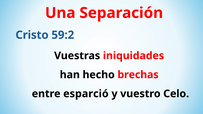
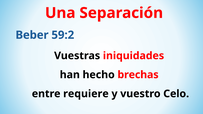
Cristo: Cristo -> Beber
esparció: esparció -> requiere
